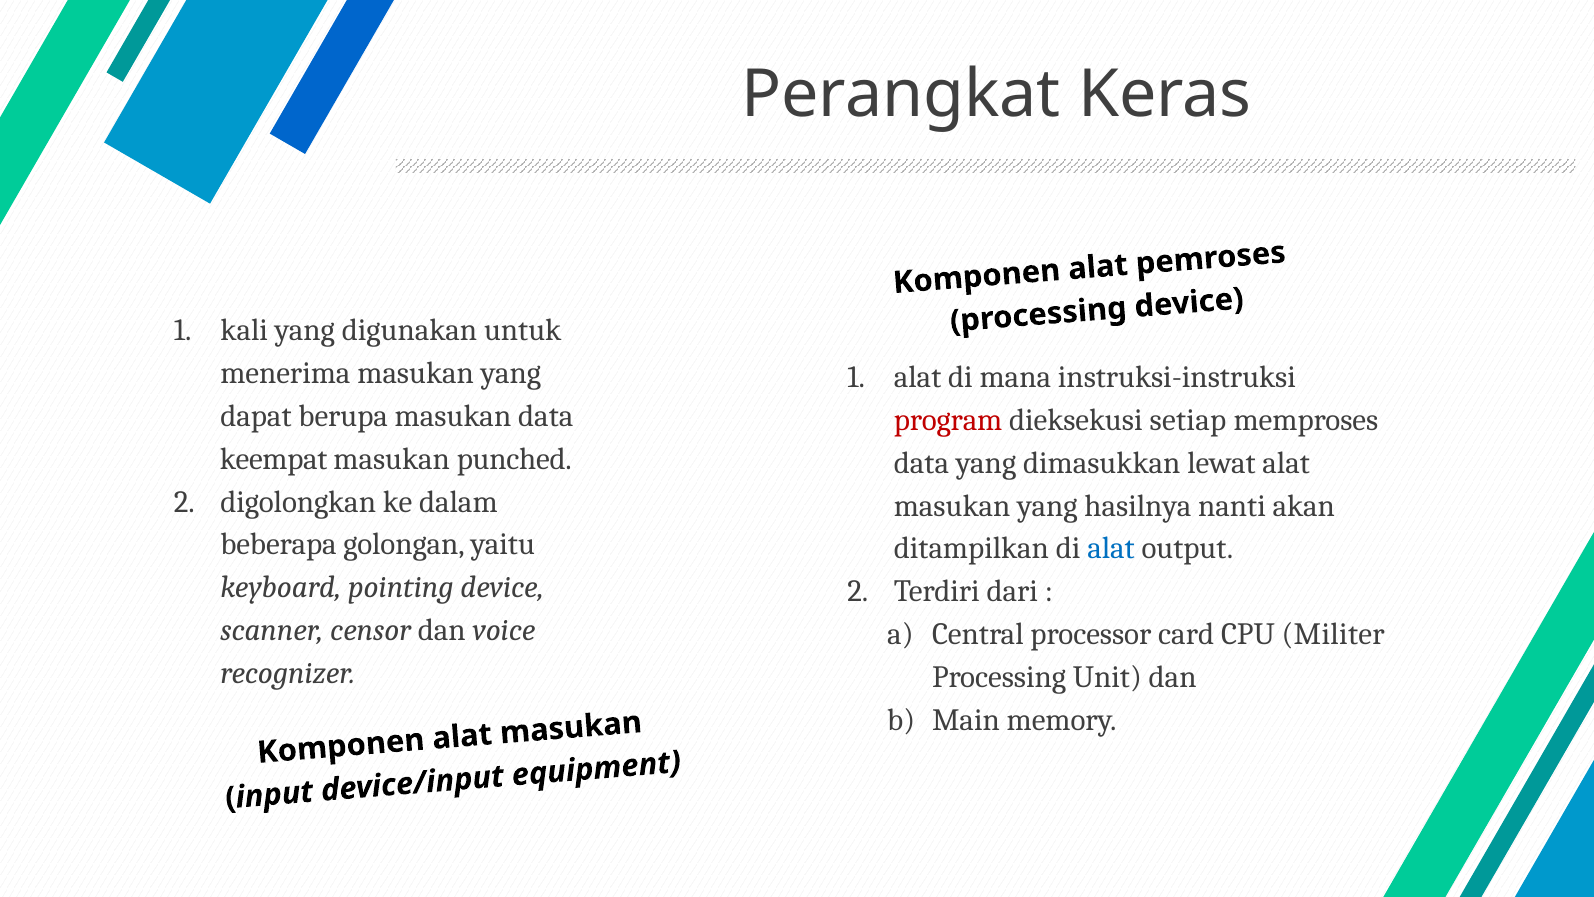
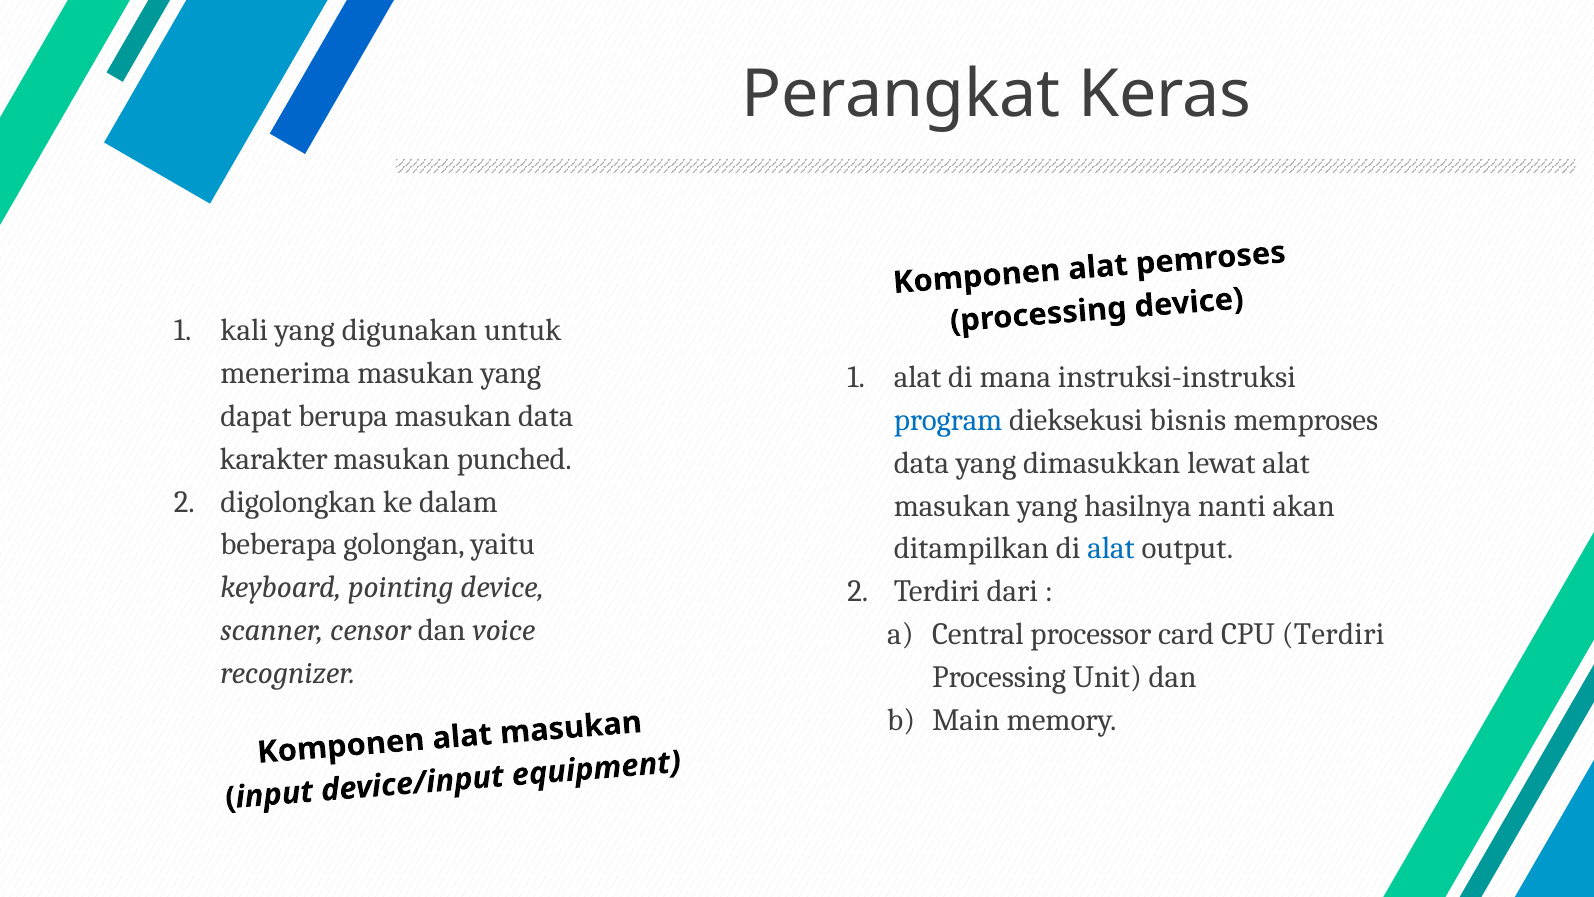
program colour: red -> blue
setiap: setiap -> bisnis
keempat: keempat -> karakter
CPU Militer: Militer -> Terdiri
